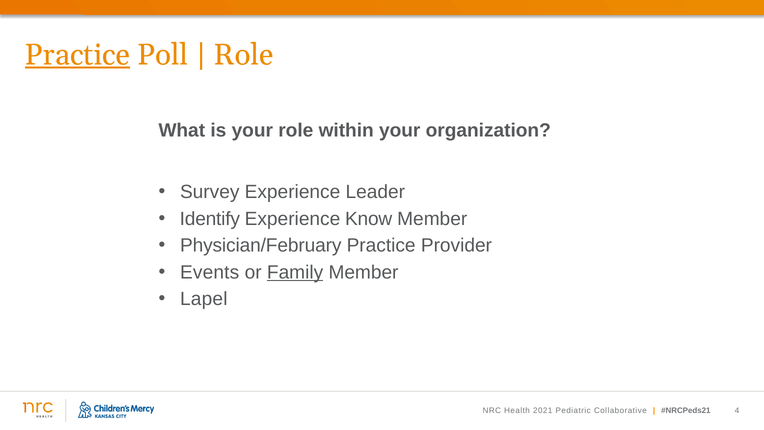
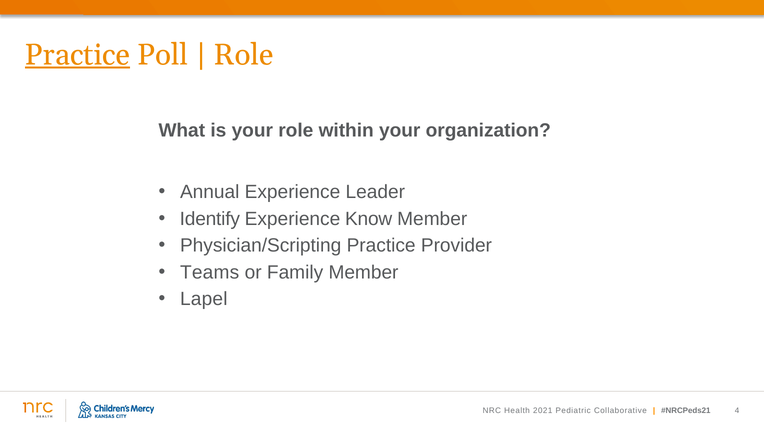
Survey: Survey -> Annual
Physician/February: Physician/February -> Physician/Scripting
Events: Events -> Teams
Family underline: present -> none
